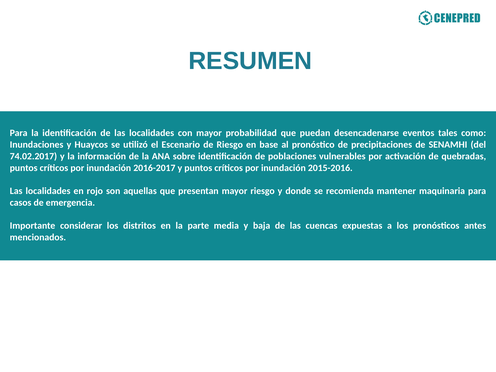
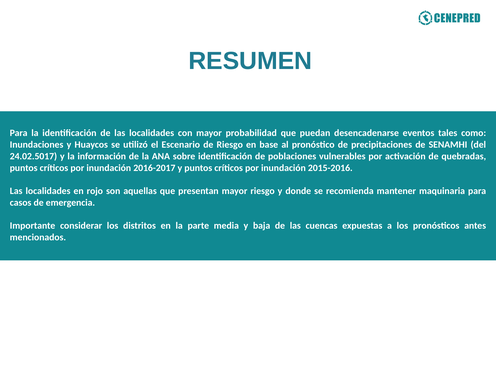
74.02.2017: 74.02.2017 -> 24.02.5017
